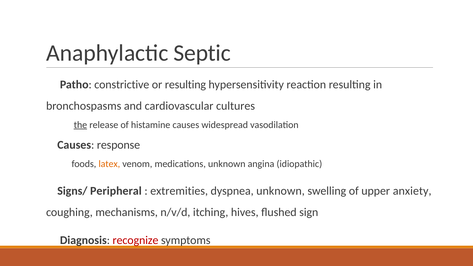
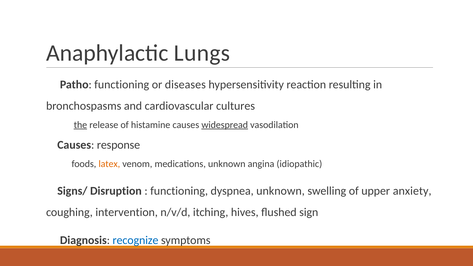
Septic: Septic -> Lungs
Patho constrictive: constrictive -> functioning
or resulting: resulting -> diseases
widespread underline: none -> present
Peripheral: Peripheral -> Disruption
extremities at (179, 191): extremities -> functioning
mechanisms: mechanisms -> intervention
recognize colour: red -> blue
